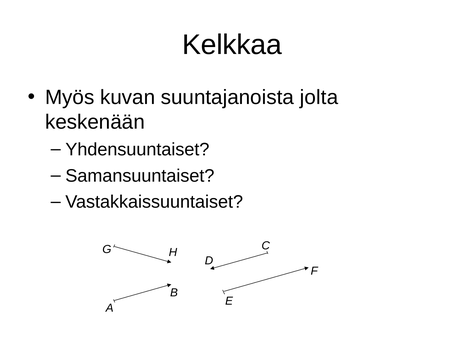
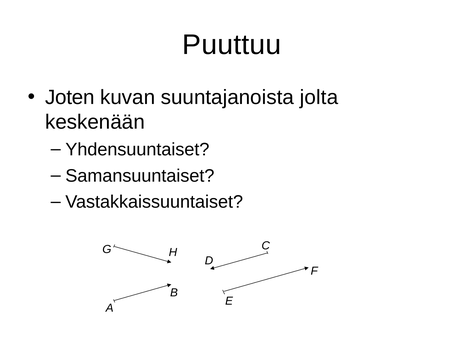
Kelkkaa: Kelkkaa -> Puuttuu
Myös: Myös -> Joten
